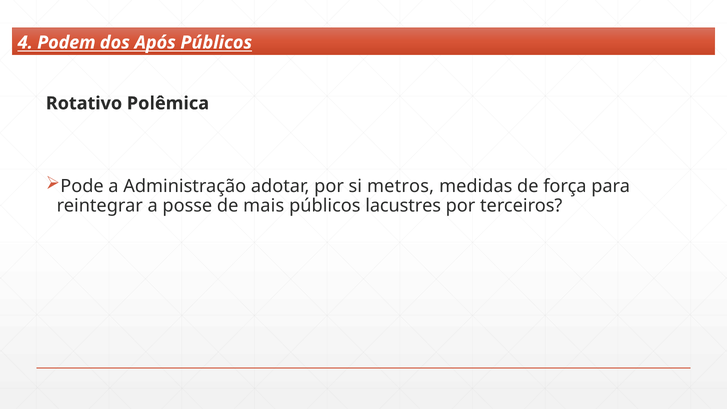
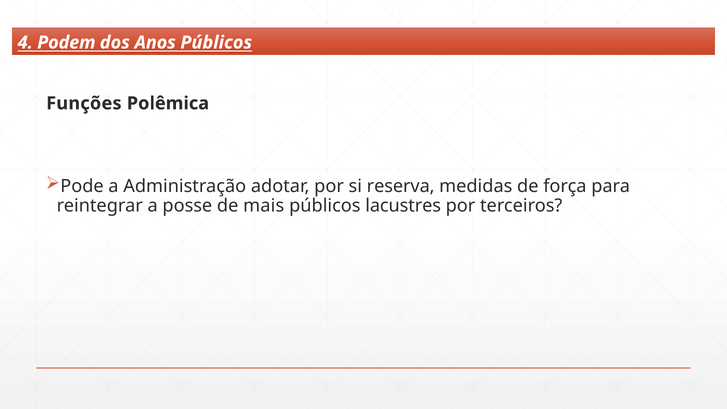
Após: Após -> Anos
Rotativo: Rotativo -> Funções
metros: metros -> reserva
